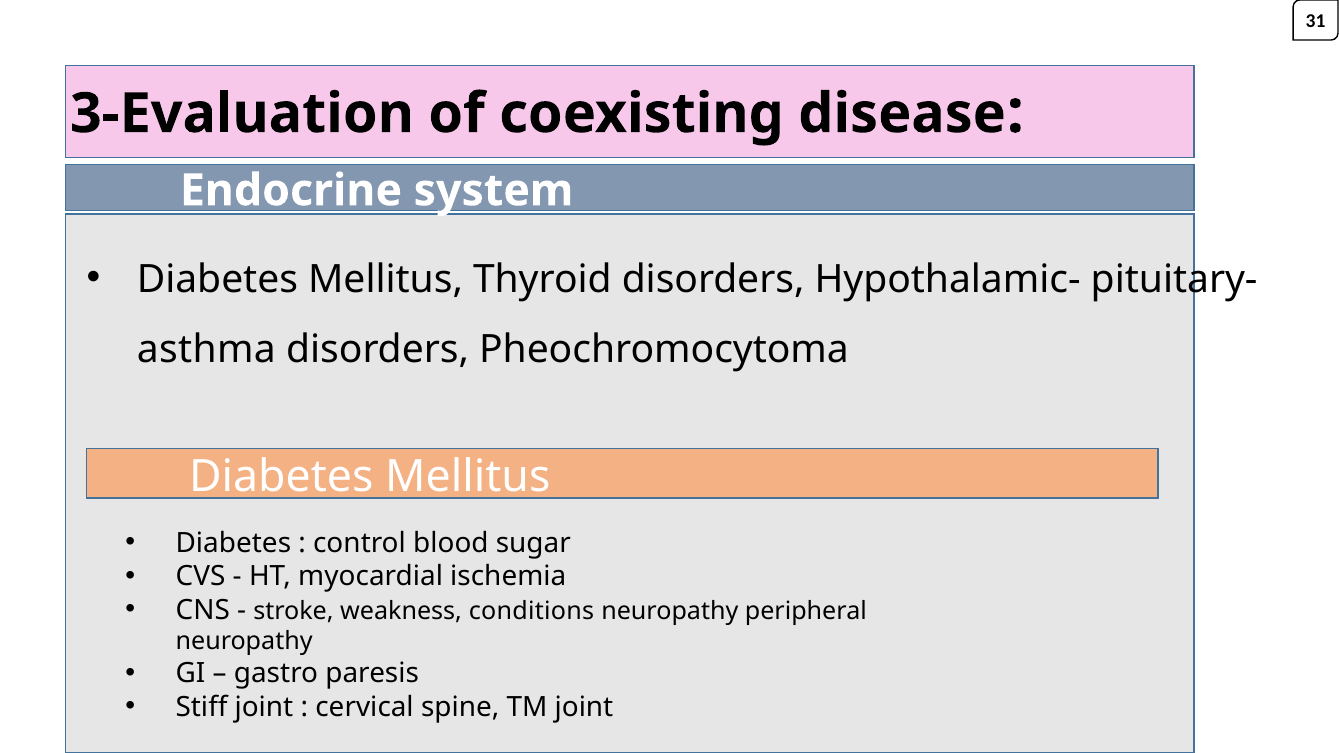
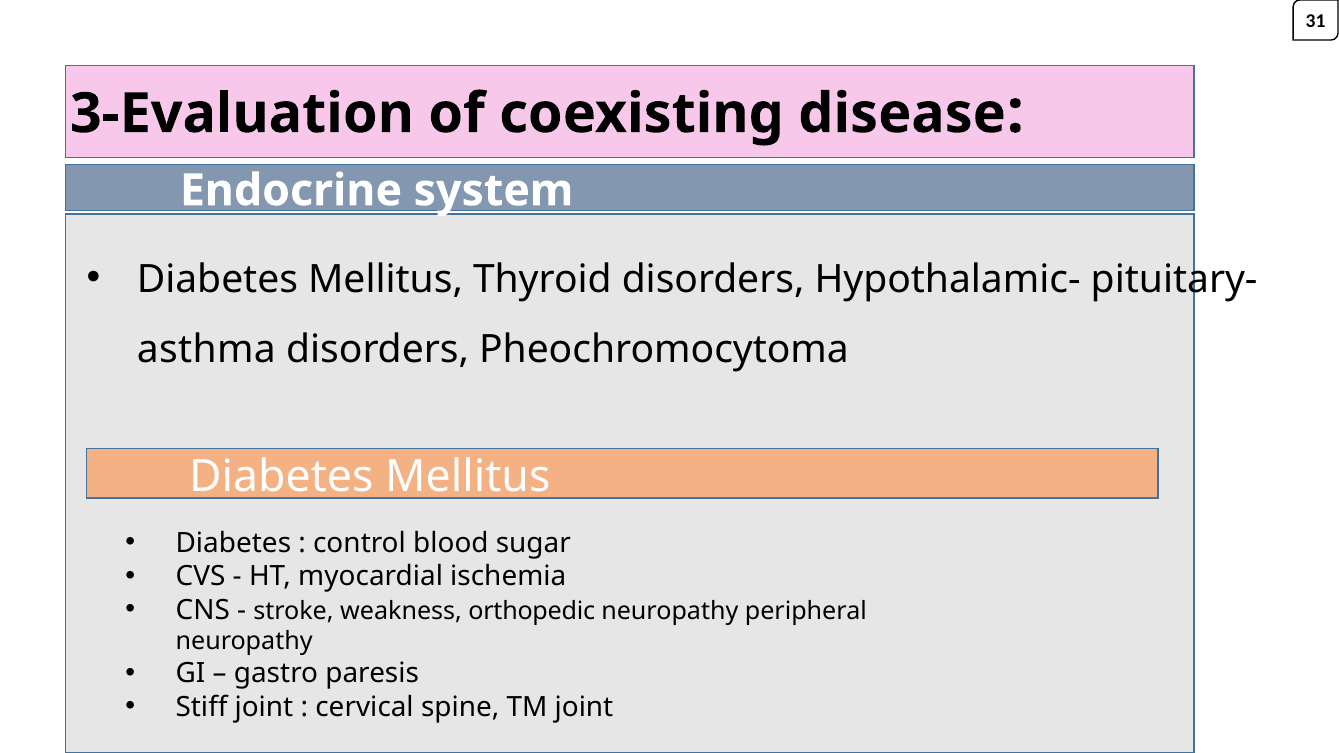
conditions: conditions -> orthopedic
